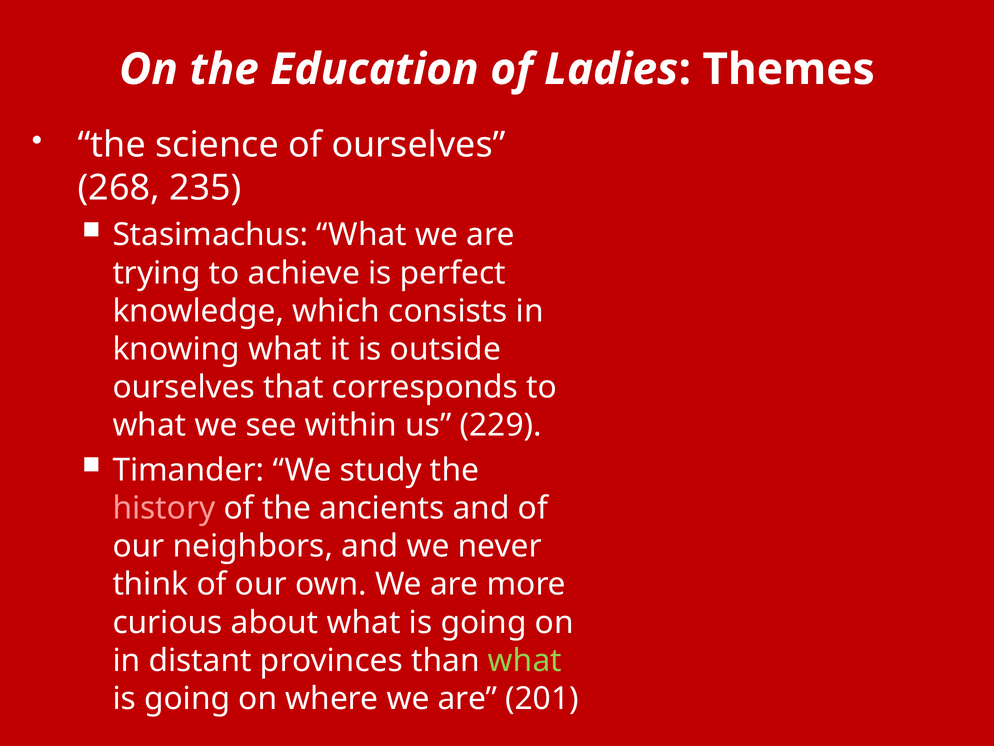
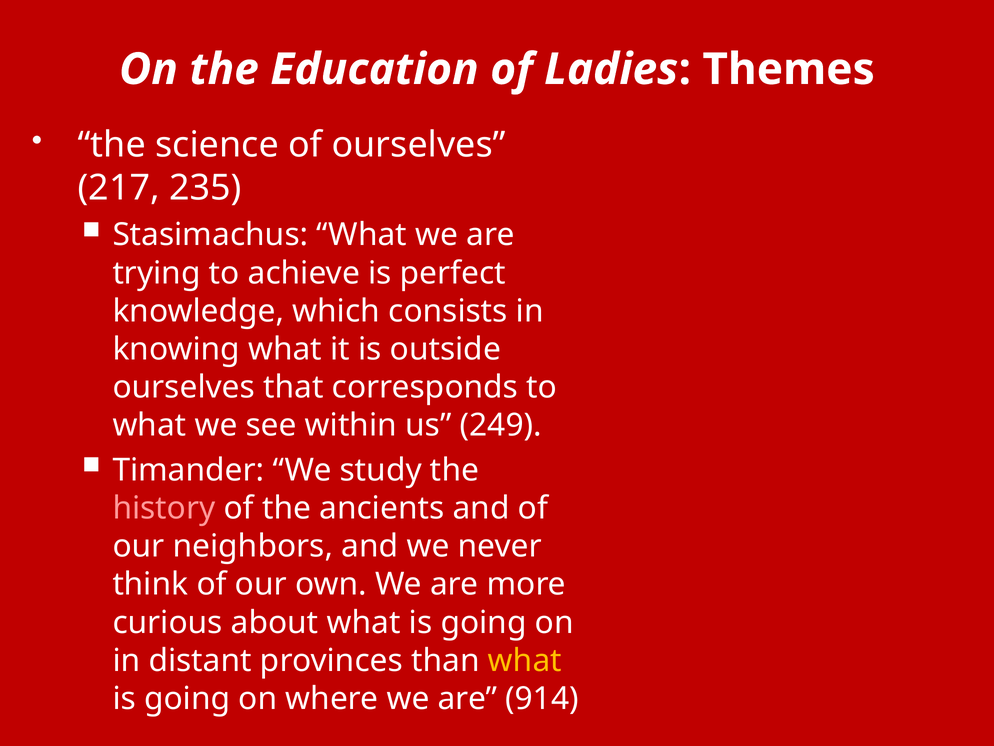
268: 268 -> 217
229: 229 -> 249
what at (525, 660) colour: light green -> yellow
201: 201 -> 914
